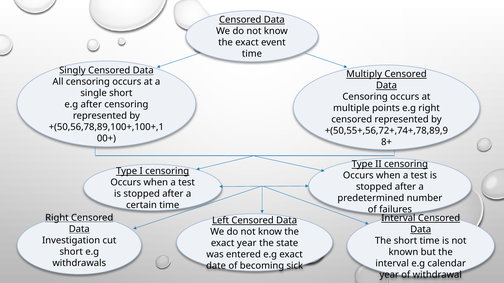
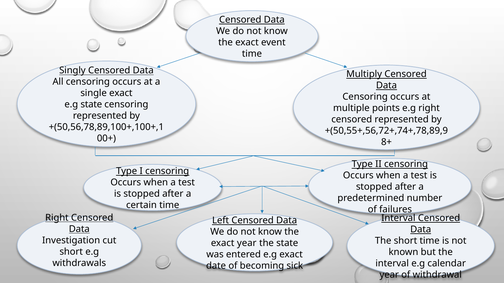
single short: short -> exact
e.g after: after -> state
